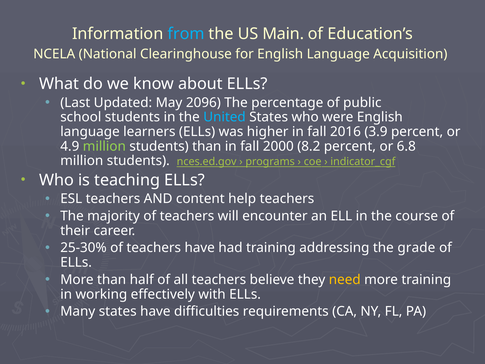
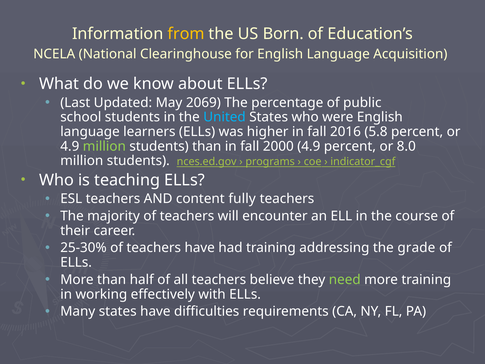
from colour: light blue -> yellow
Main: Main -> Born
2096: 2096 -> 2069
3.9: 3.9 -> 5.8
2000 8.2: 8.2 -> 4.9
6.8: 6.8 -> 8.0
help: help -> fully
need colour: yellow -> light green
